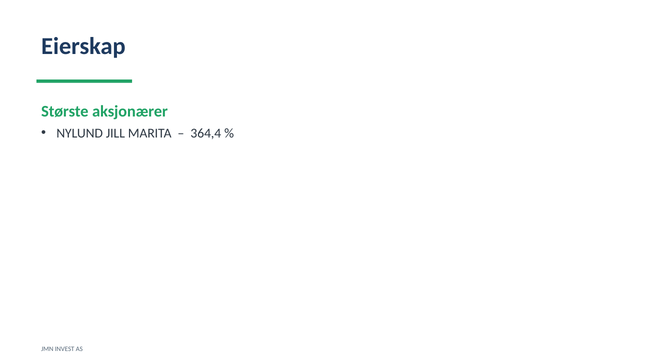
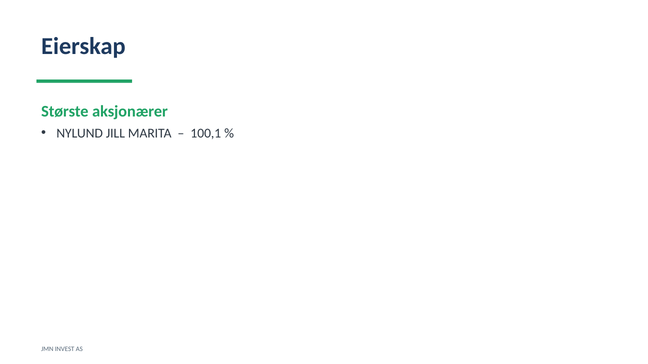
364,4: 364,4 -> 100,1
